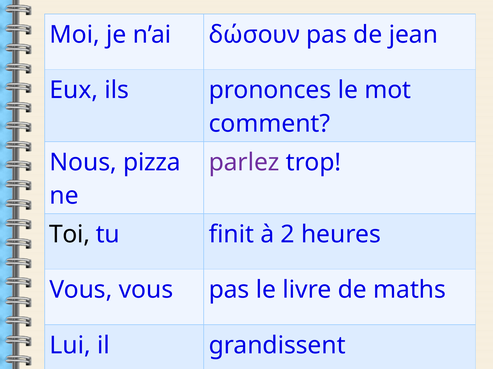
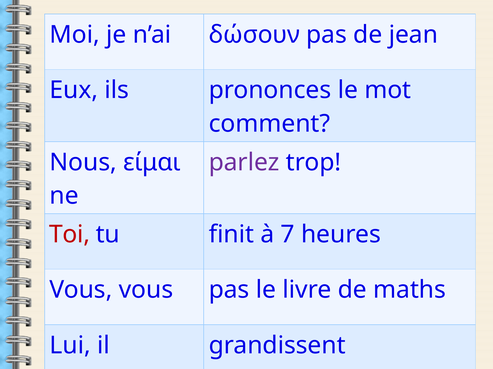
pizza: pizza -> είμαι
Toi colour: black -> red
2: 2 -> 7
